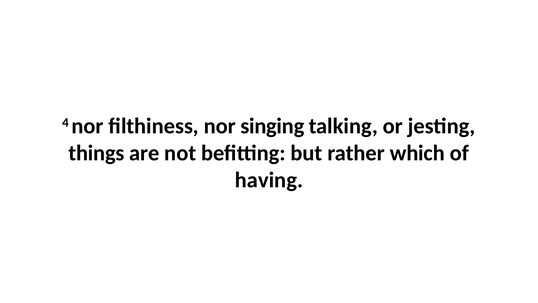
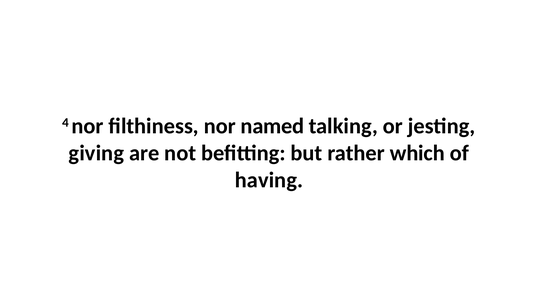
singing: singing -> named
things: things -> giving
